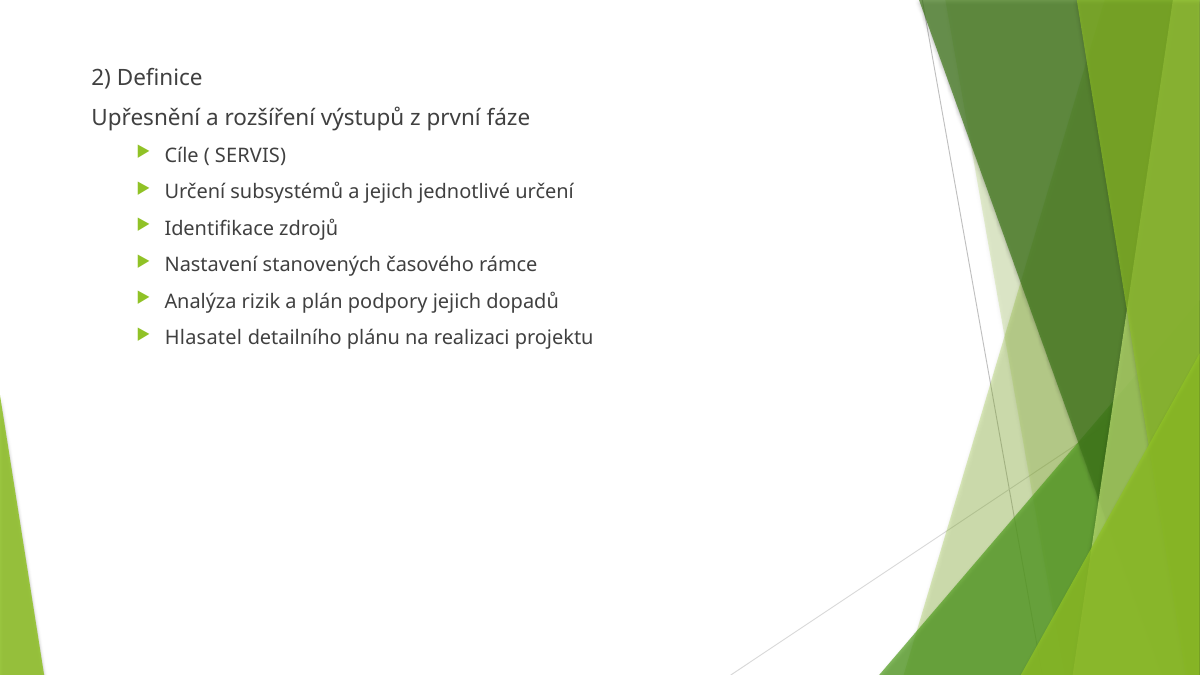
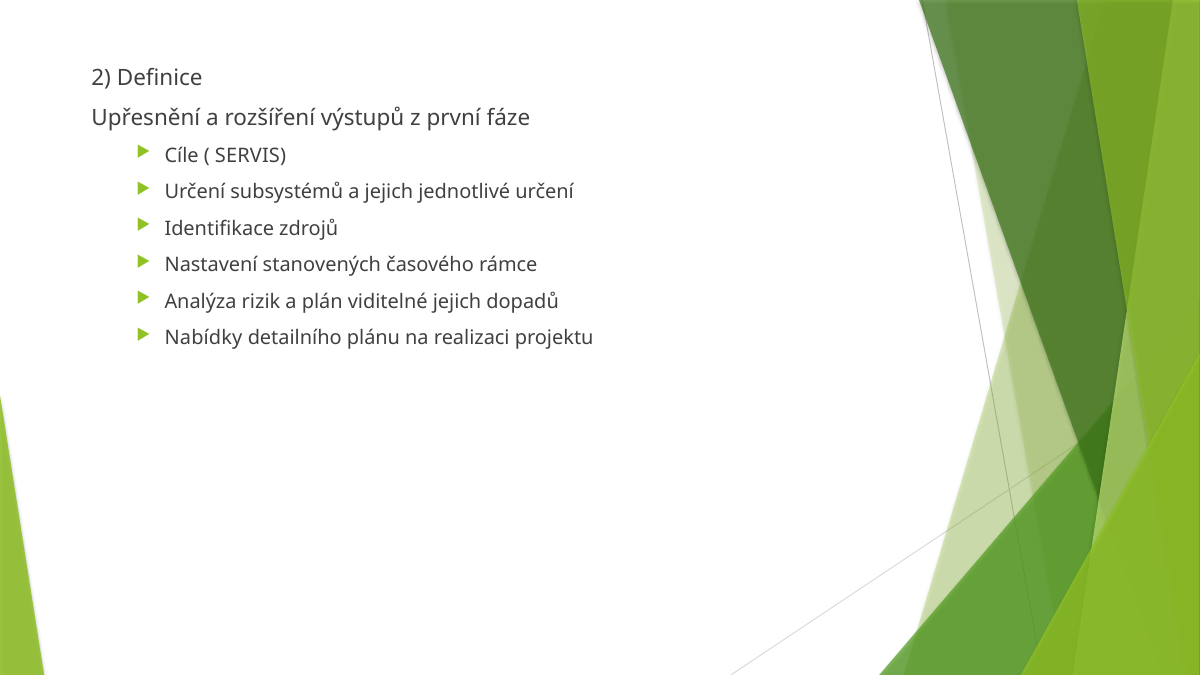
podpory: podpory -> viditelné
Hlasatel: Hlasatel -> Nabídky
